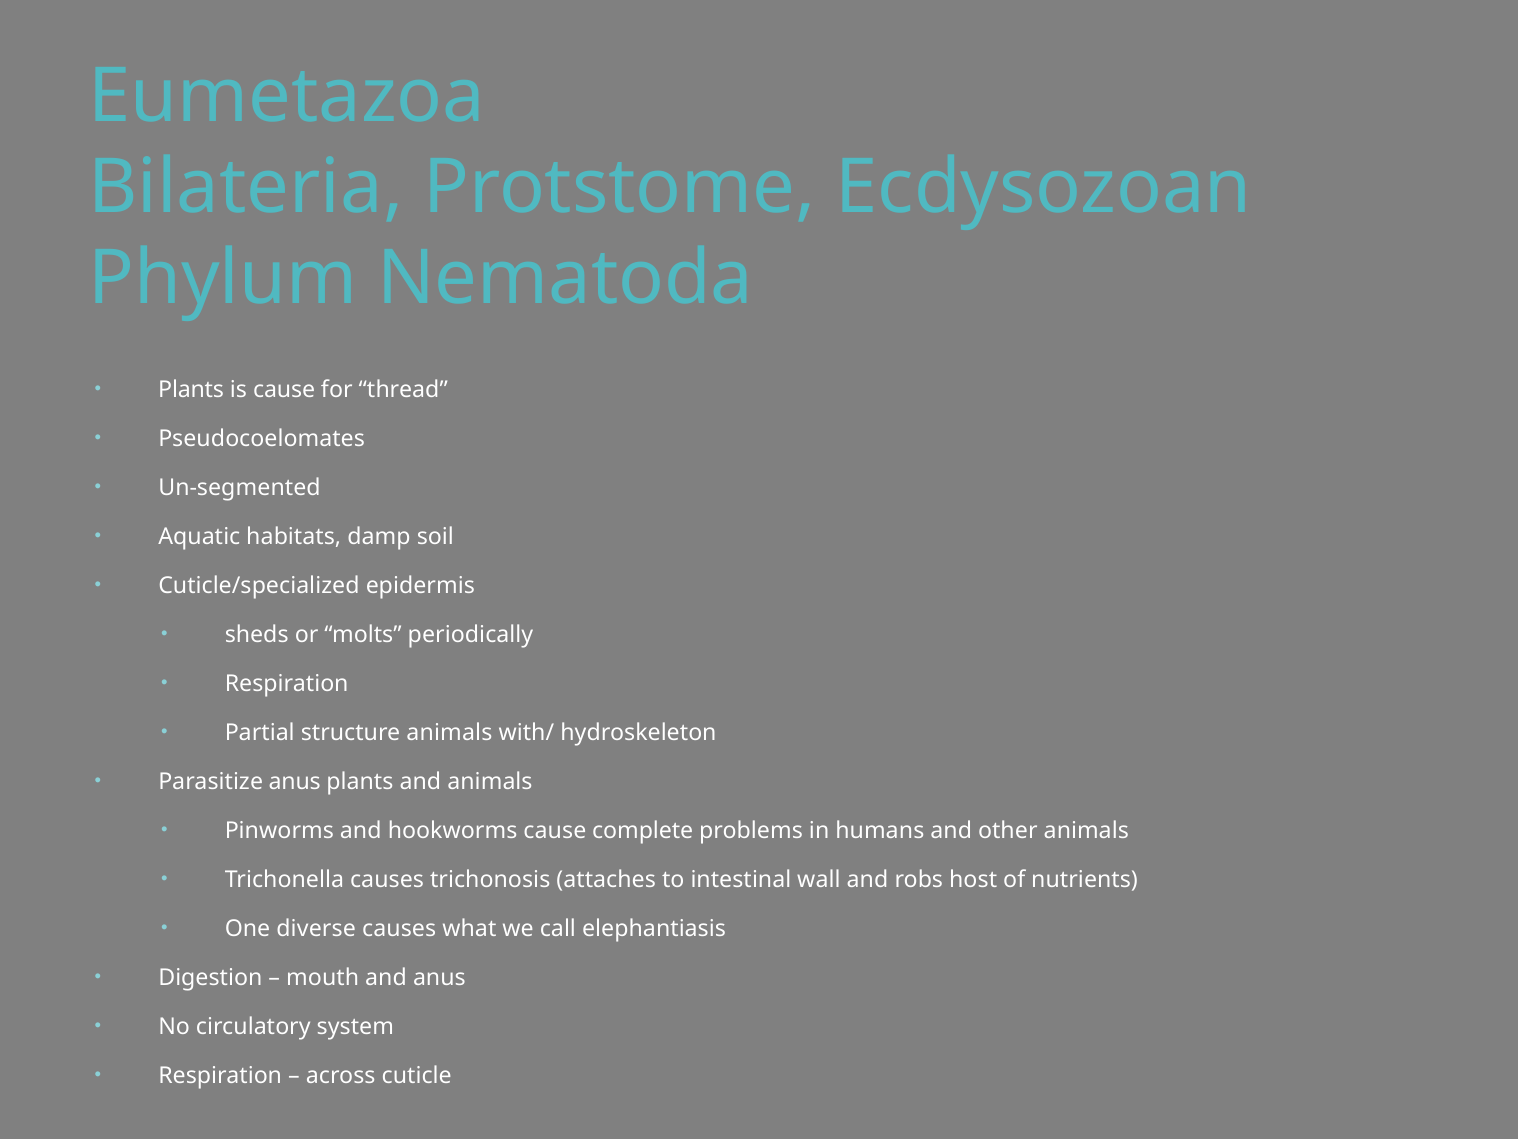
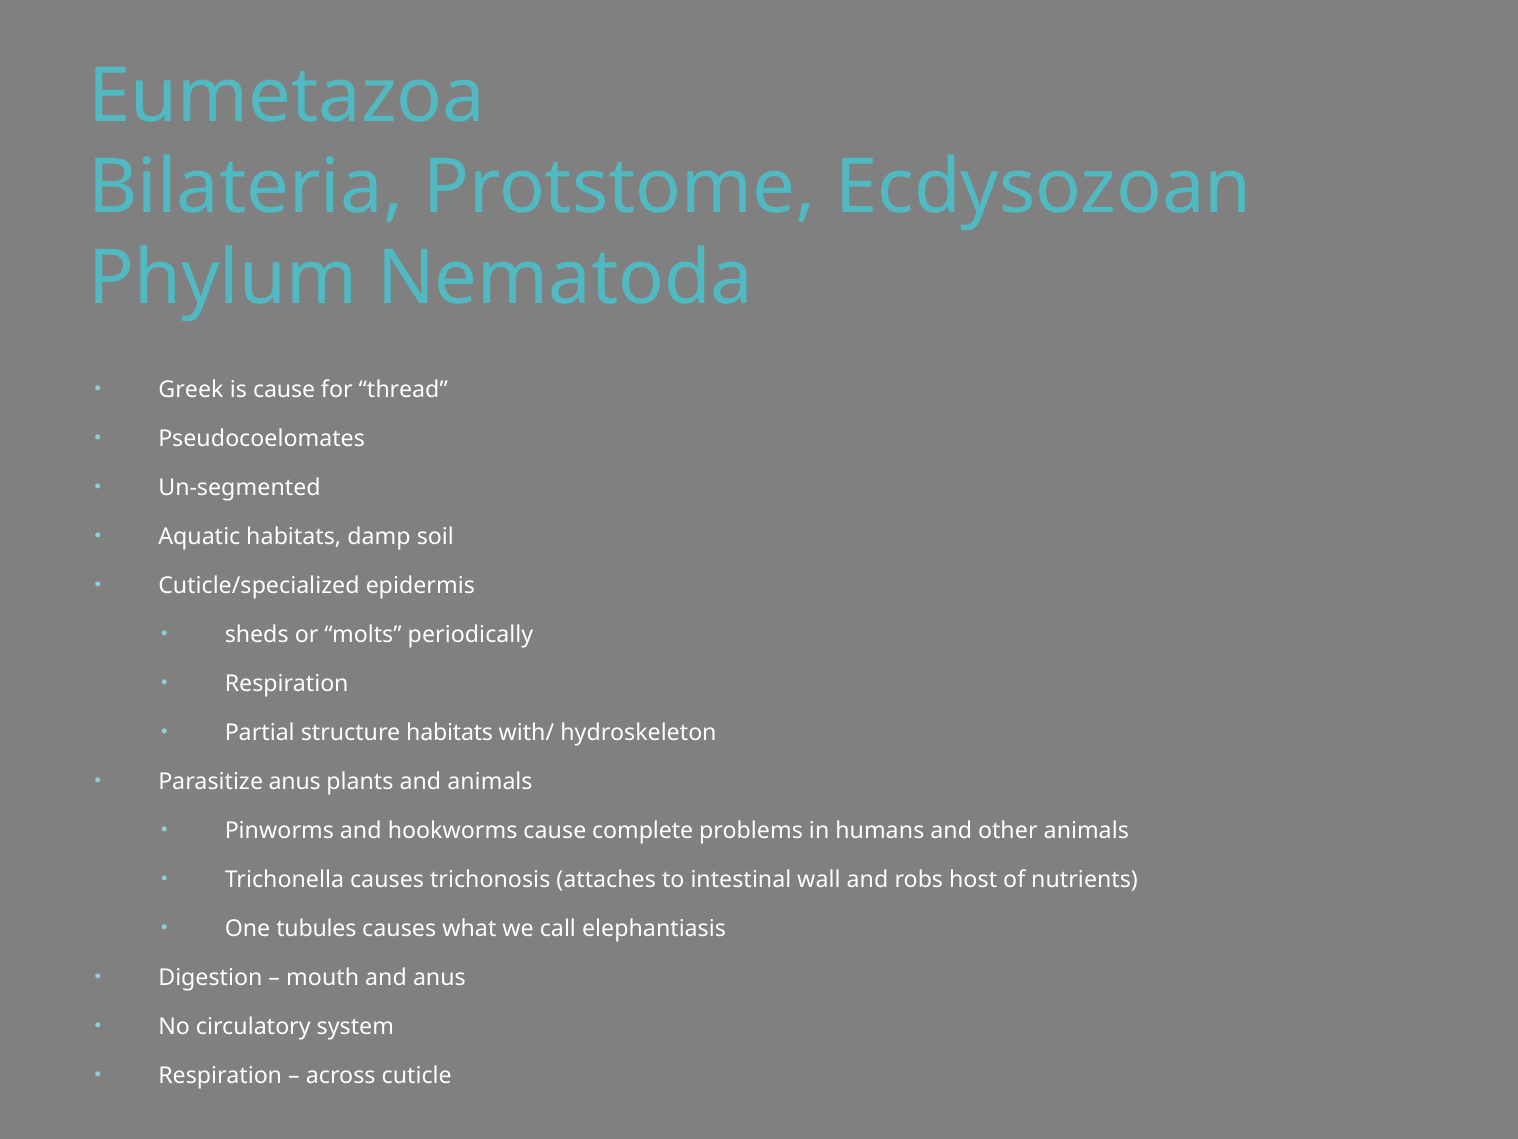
Plants at (191, 390): Plants -> Greek
structure animals: animals -> habitats
diverse: diverse -> tubules
